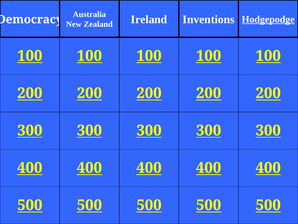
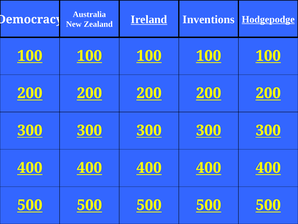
Ireland underline: none -> present
